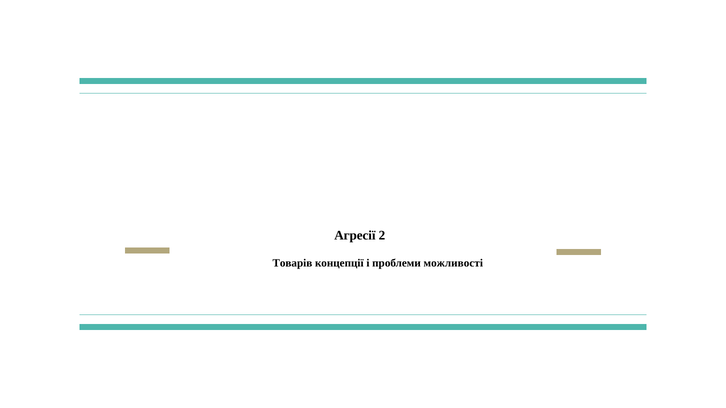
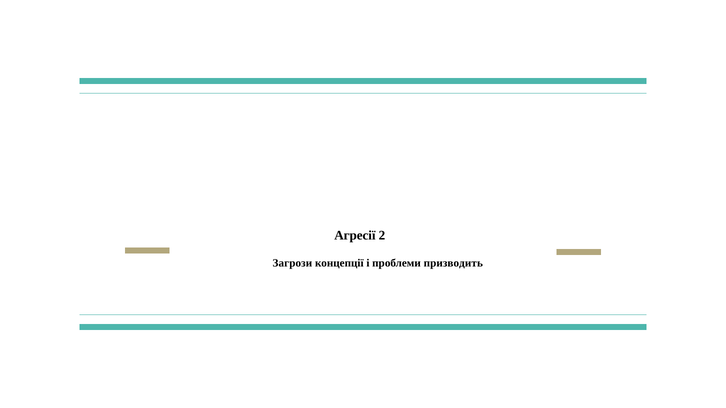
Товарів: Товарів -> Загрози
можливості: можливості -> призводить
